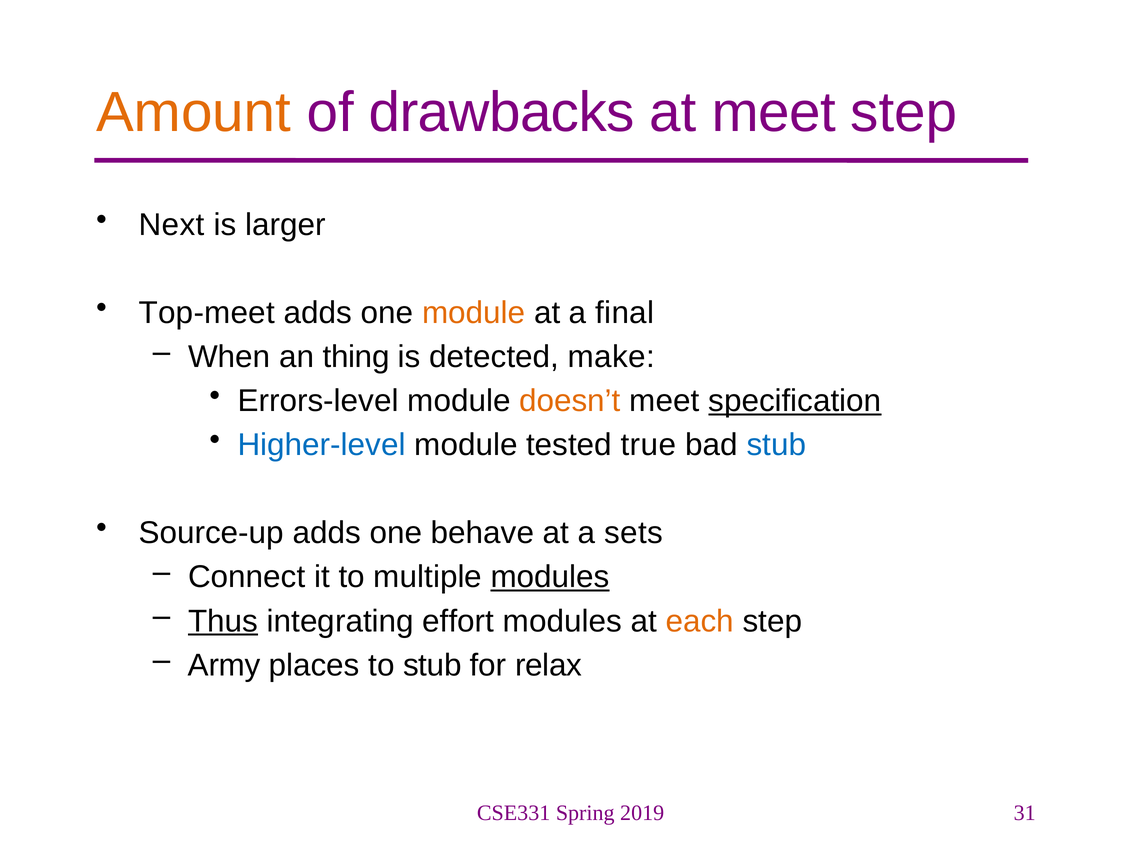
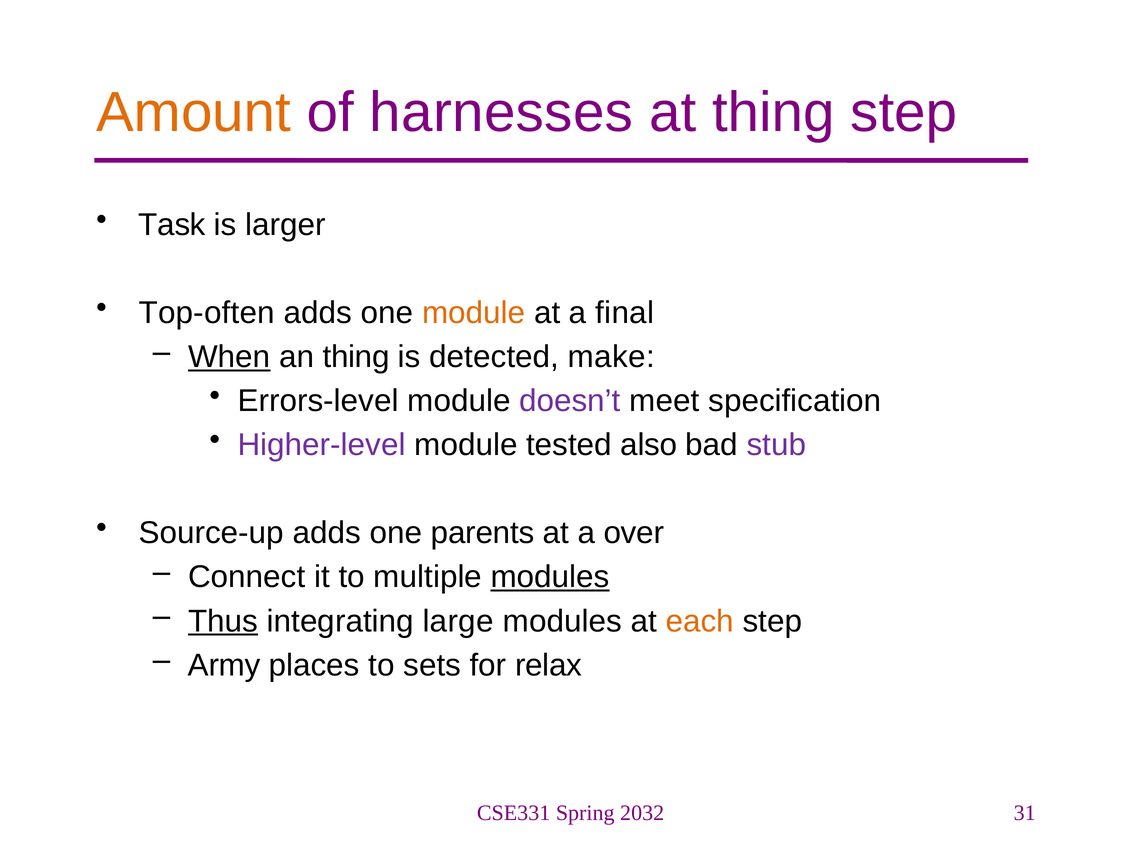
drawbacks: drawbacks -> harnesses
at meet: meet -> thing
Next: Next -> Task
Top-meet: Top-meet -> Top-often
When underline: none -> present
doesn’t colour: orange -> purple
specification underline: present -> none
Higher-level colour: blue -> purple
true: true -> also
stub at (776, 445) colour: blue -> purple
behave: behave -> parents
sets: sets -> over
effort: effort -> large
to stub: stub -> sets
2019: 2019 -> 2032
